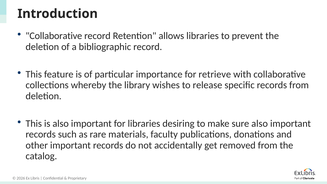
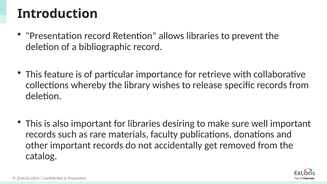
Collaborative at (54, 36): Collaborative -> Presentation
sure also: also -> well
